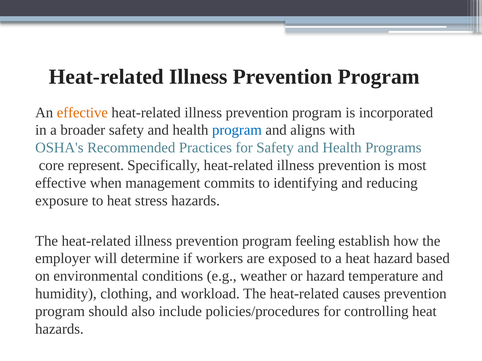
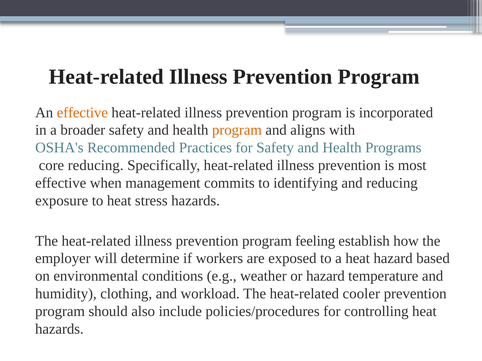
program at (237, 130) colour: blue -> orange
core represent: represent -> reducing
causes: causes -> cooler
